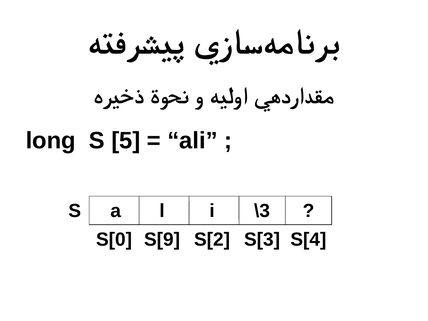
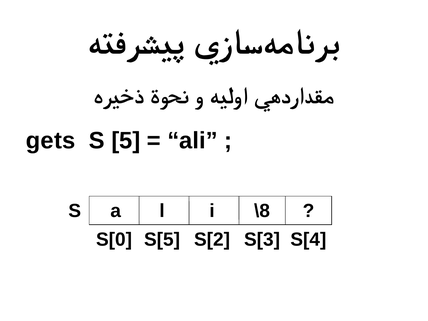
long: long -> gets
\3: \3 -> \8
S[9: S[9 -> S[5
